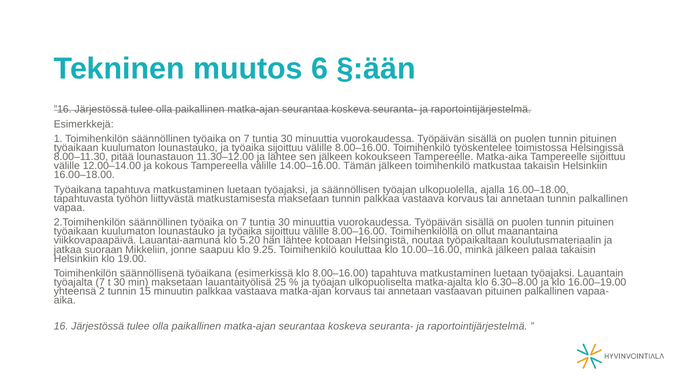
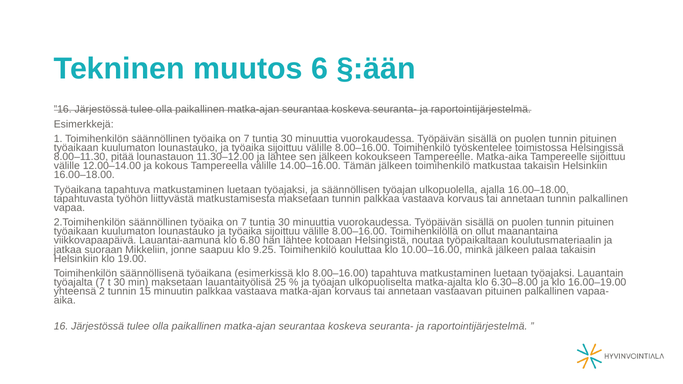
5.20: 5.20 -> 6.80
